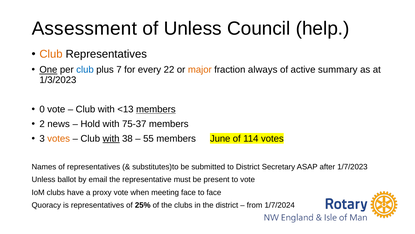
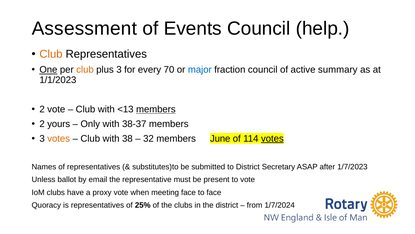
of Unless: Unless -> Events
club at (85, 70) colour: blue -> orange
plus 7: 7 -> 3
22: 22 -> 70
major colour: orange -> blue
fraction always: always -> council
1/3/2023: 1/3/2023 -> 1/1/2023
0 at (42, 109): 0 -> 2
news: news -> yours
Hold: Hold -> Only
75-37: 75-37 -> 38-37
with at (111, 138) underline: present -> none
55: 55 -> 32
votes at (272, 138) underline: none -> present
